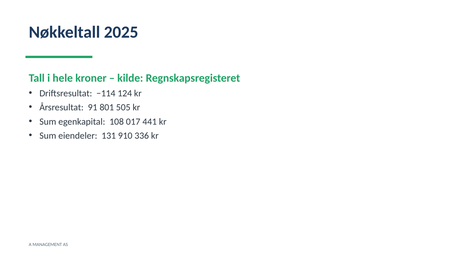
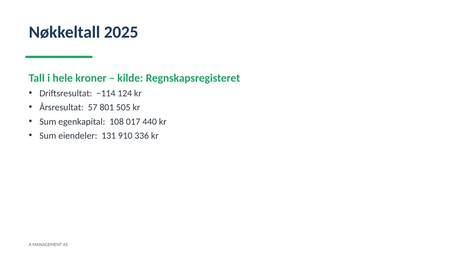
91: 91 -> 57
441: 441 -> 440
